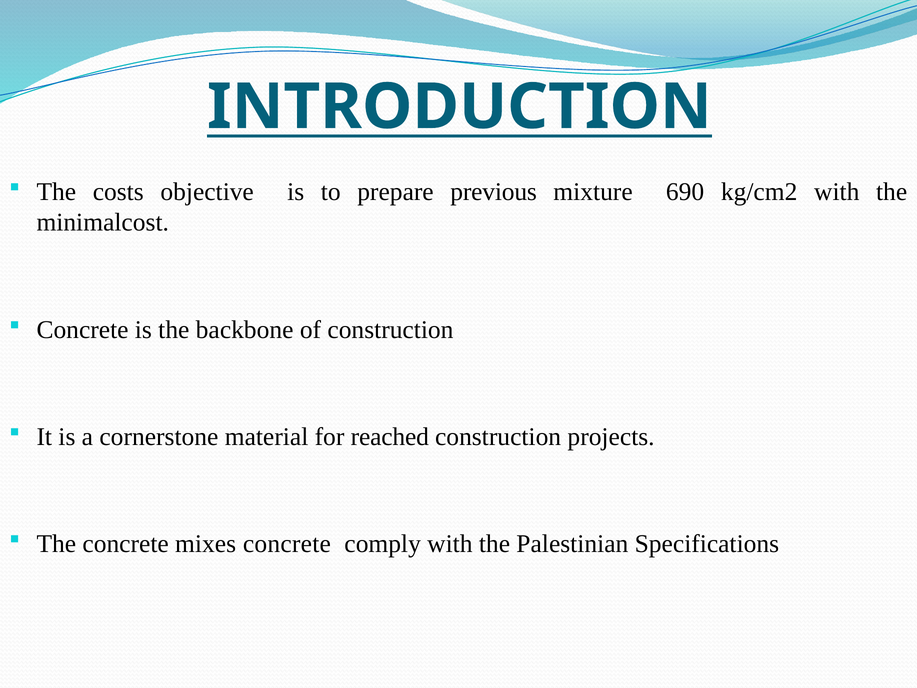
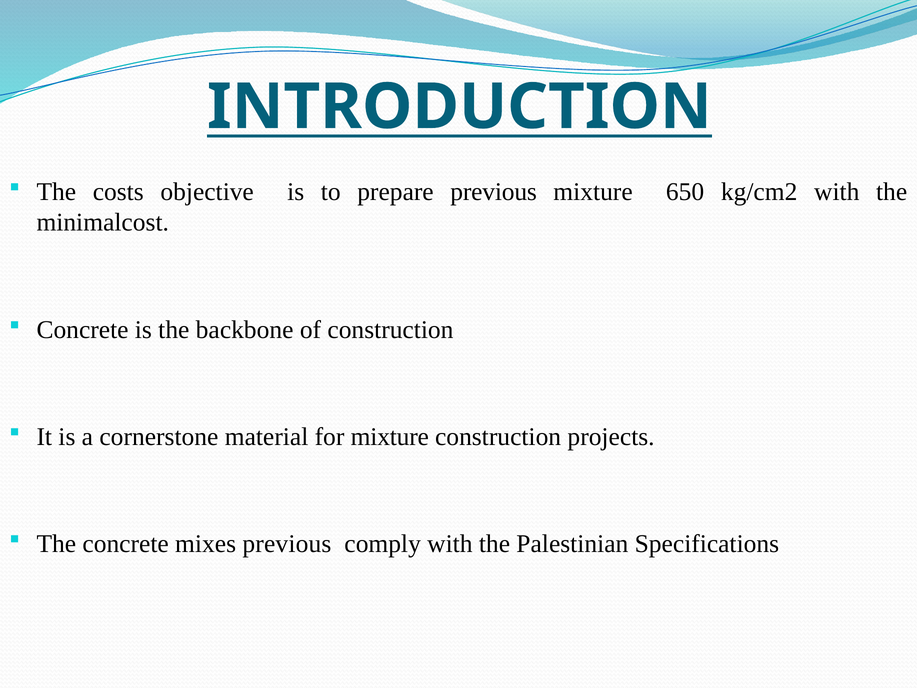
690: 690 -> 650
for reached: reached -> mixture
mixes concrete: concrete -> previous
